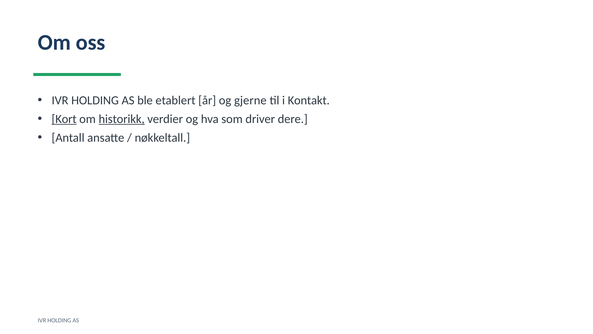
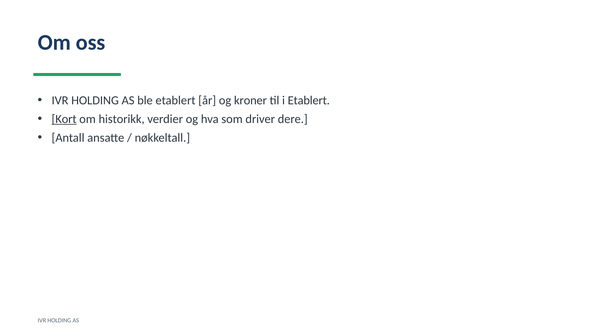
gjerne: gjerne -> kroner
i Kontakt: Kontakt -> Etablert
historikk underline: present -> none
